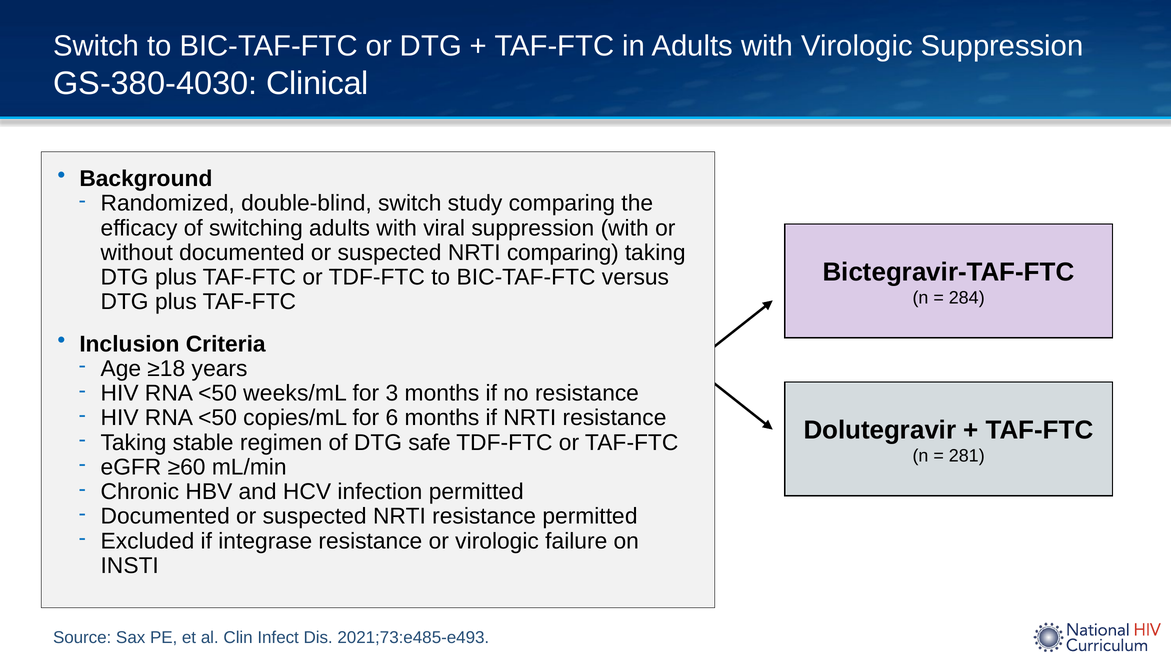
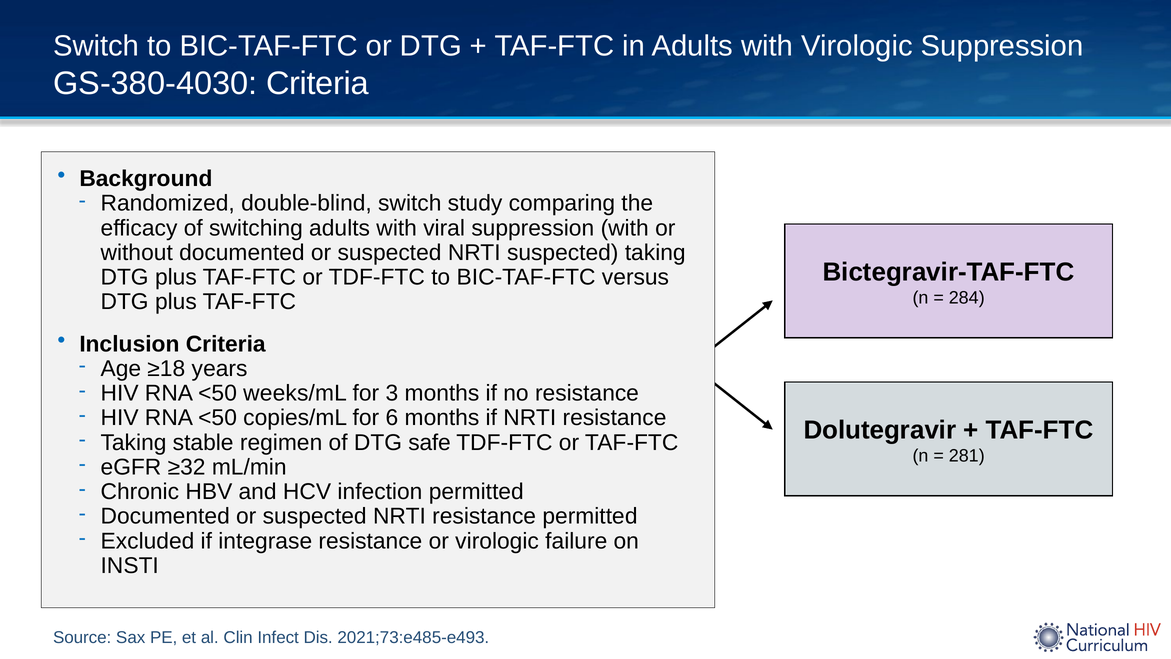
GS-380-4030 Clinical: Clinical -> Criteria
NRTI comparing: comparing -> suspected
≥60: ≥60 -> ≥32
